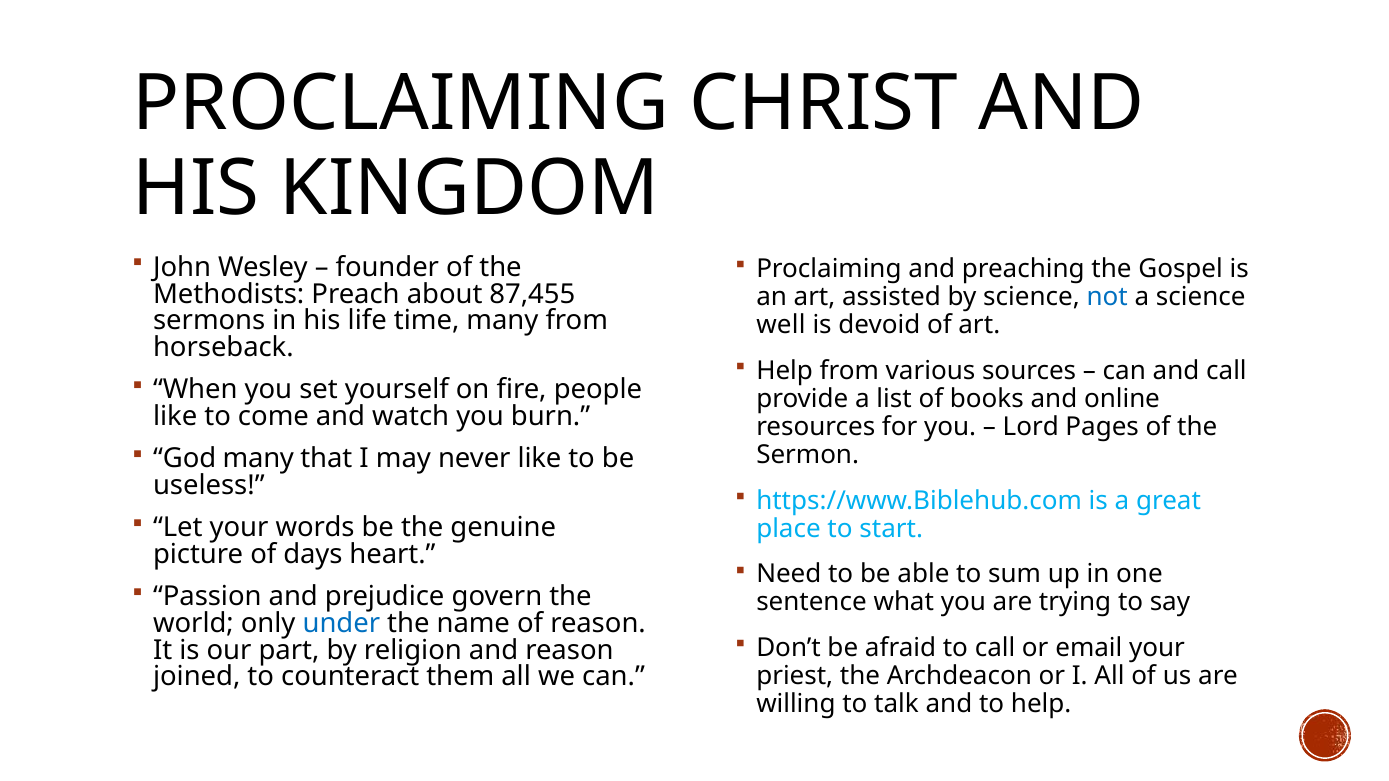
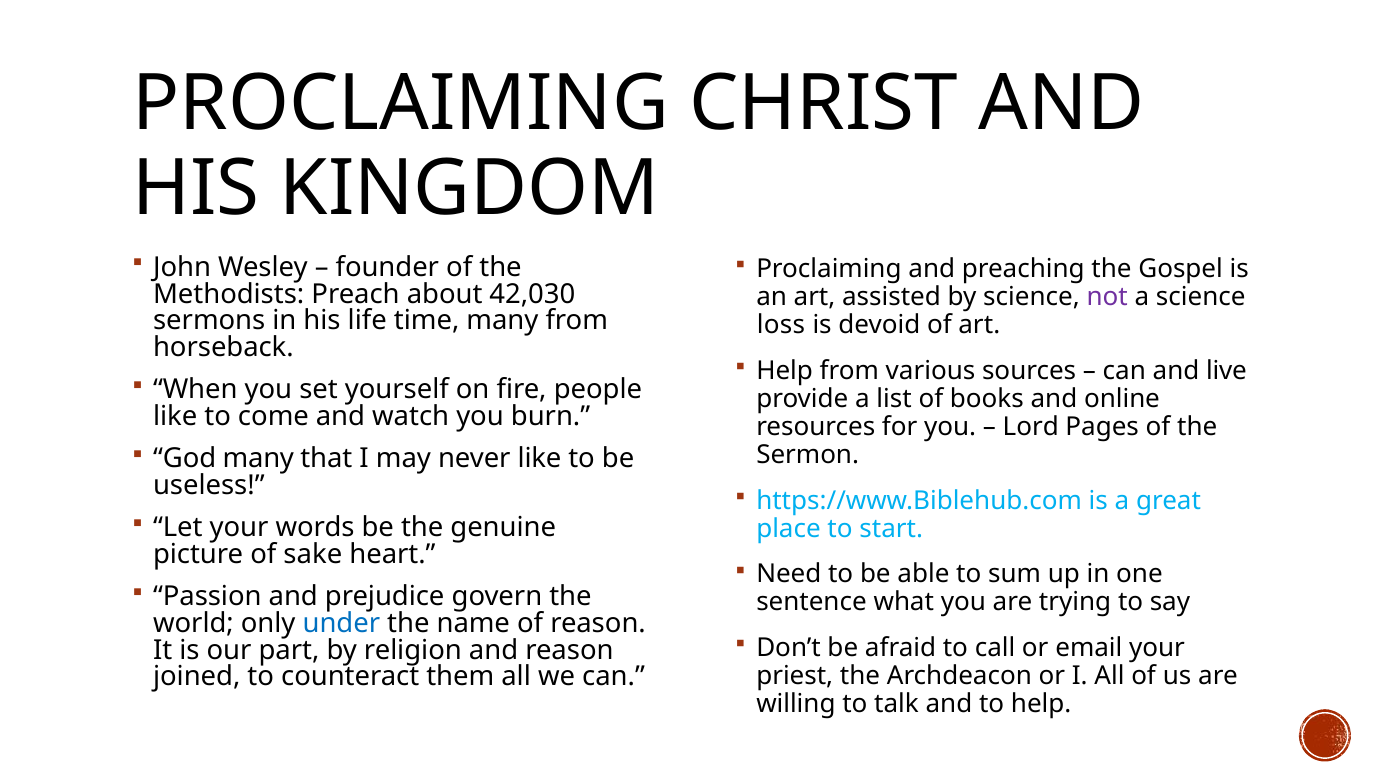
87,455: 87,455 -> 42,030
not colour: blue -> purple
well: well -> loss
and call: call -> live
days: days -> sake
